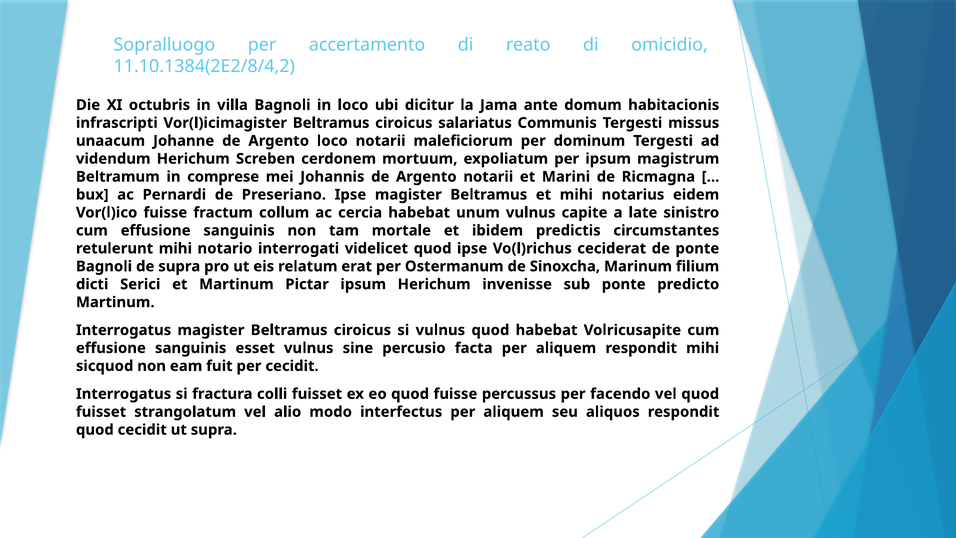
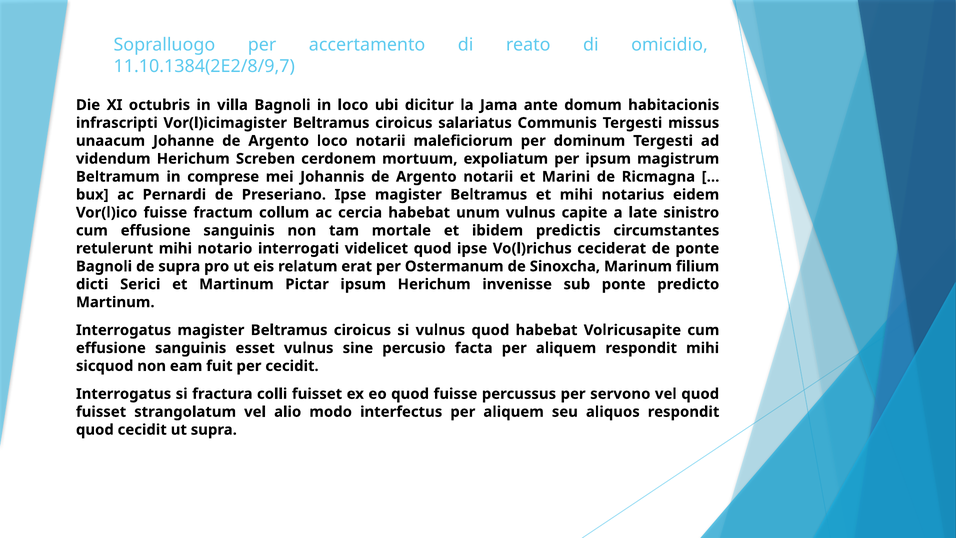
11.10.1384(2E2/8/4,2: 11.10.1384(2E2/8/4,2 -> 11.10.1384(2E2/8/9,7
facendo: facendo -> servono
